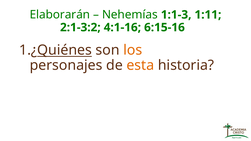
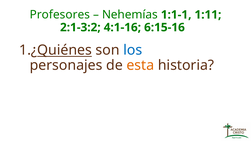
Elaborarán: Elaborarán -> Profesores
1:1-3: 1:1-3 -> 1:1-1
los colour: orange -> blue
